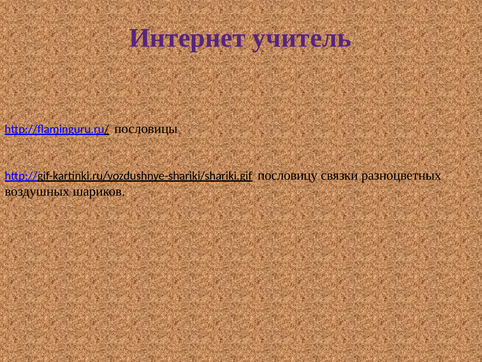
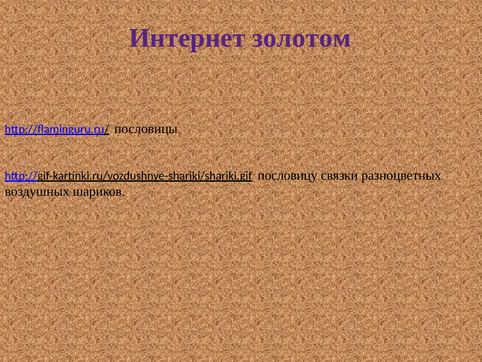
учитель: учитель -> золотом
